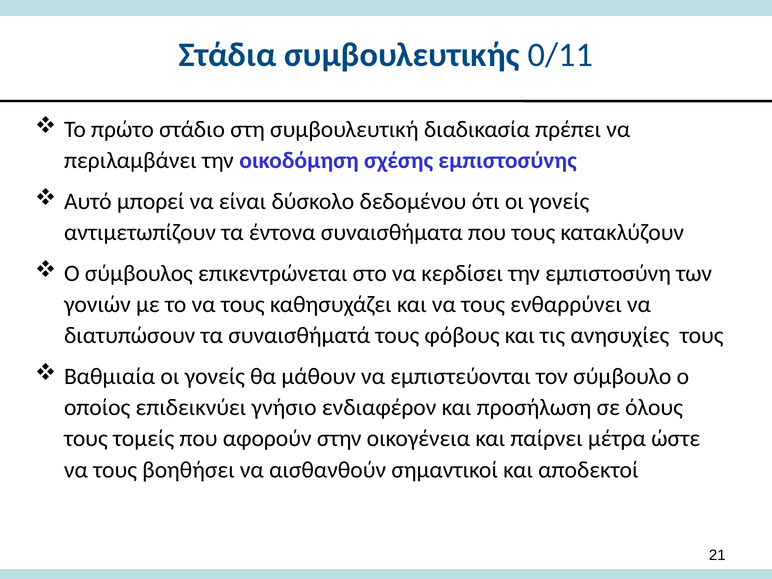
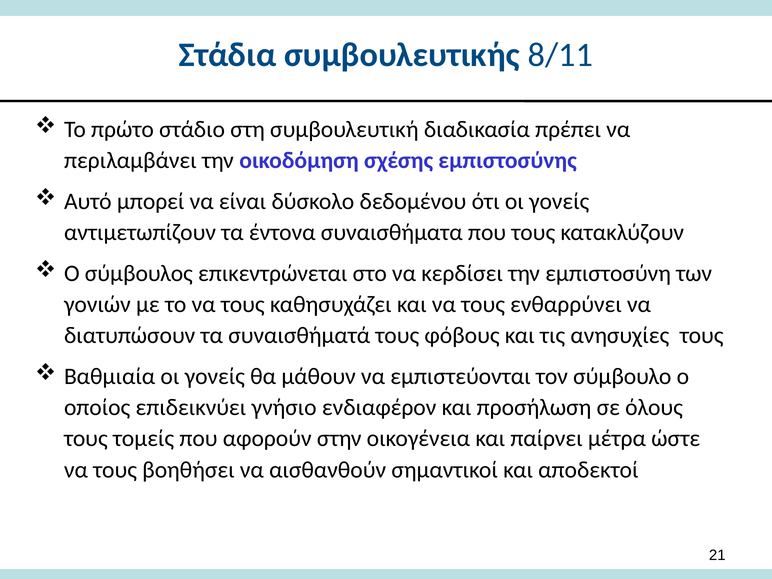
0/11: 0/11 -> 8/11
